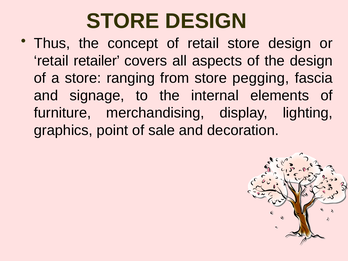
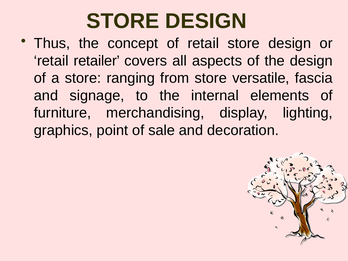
pegging: pegging -> versatile
